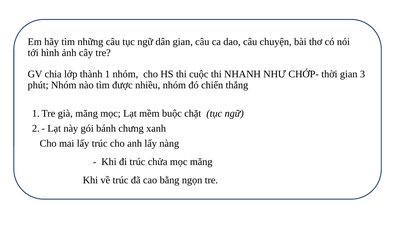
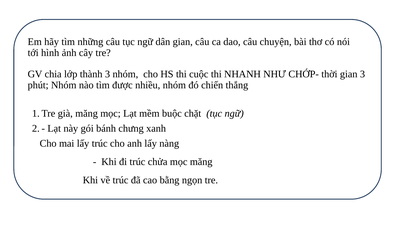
thành 1: 1 -> 3
